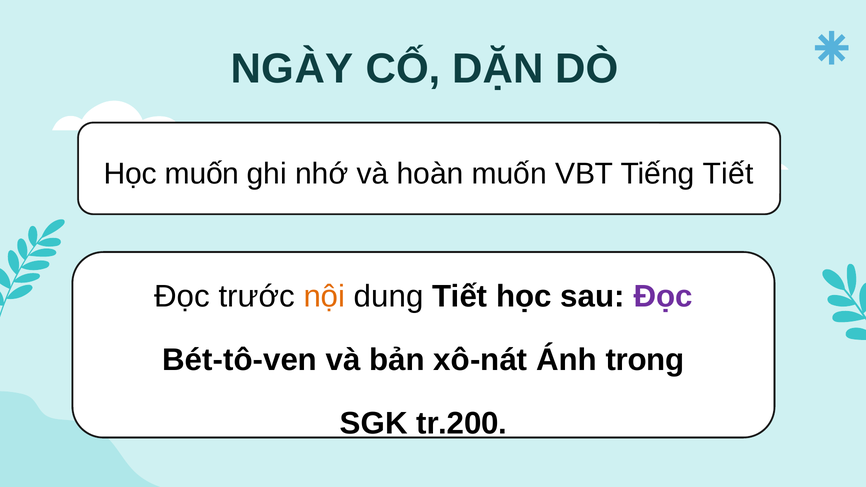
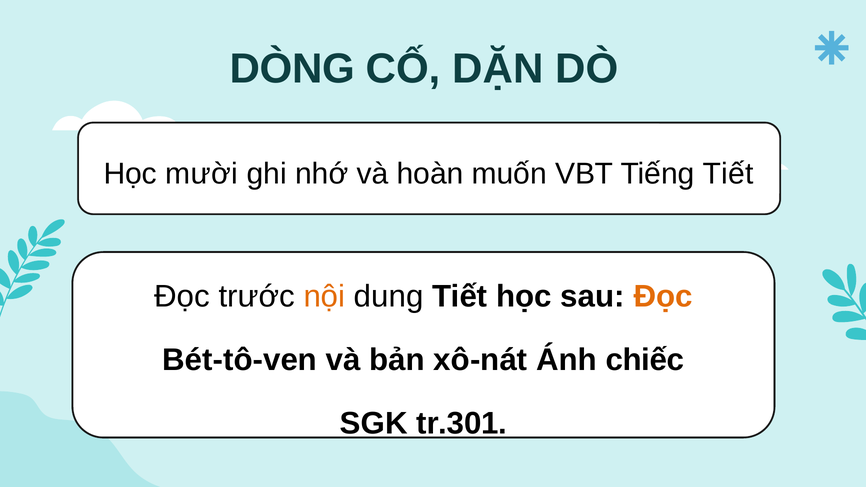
NGÀY: NGÀY -> DÒNG
Học muốn: muốn -> mười
Đọc at (663, 296) colour: purple -> orange
trong: trong -> chiếc
tr.200: tr.200 -> tr.301
